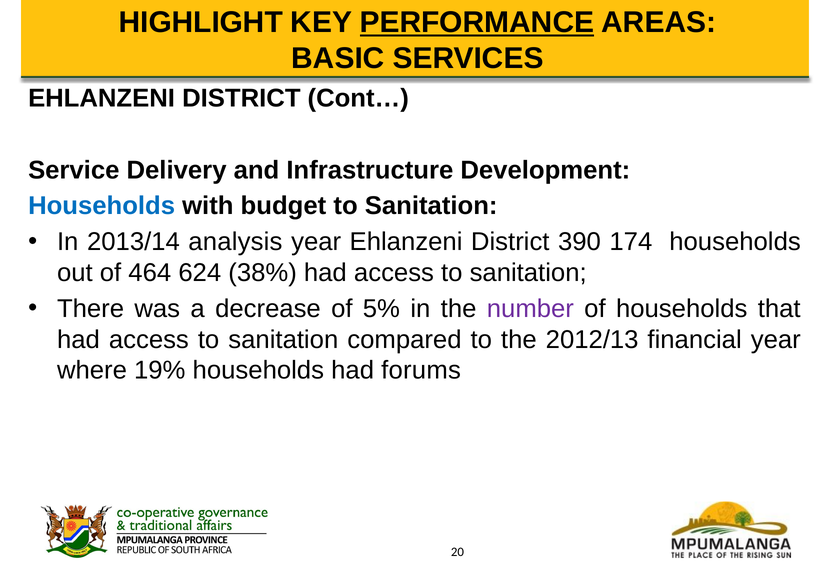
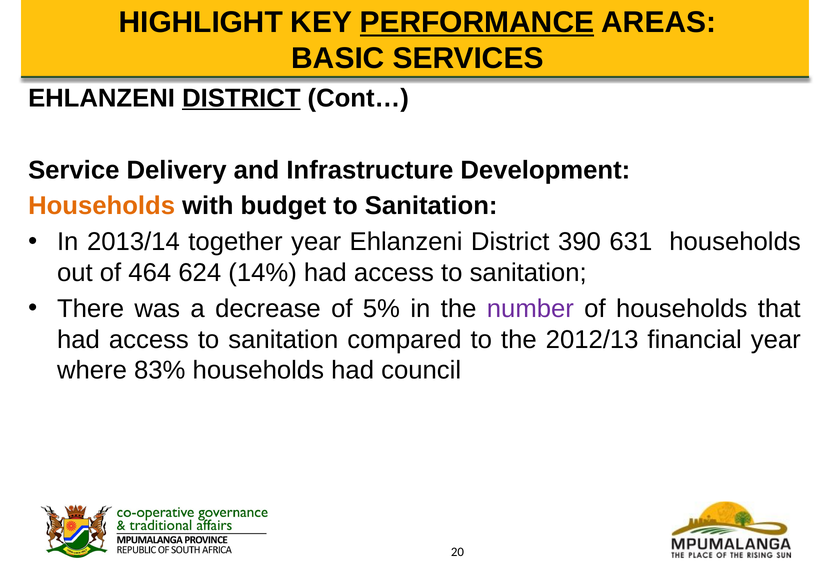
DISTRICT at (241, 98) underline: none -> present
Households at (102, 206) colour: blue -> orange
analysis: analysis -> together
174: 174 -> 631
38%: 38% -> 14%
19%: 19% -> 83%
forums: forums -> council
